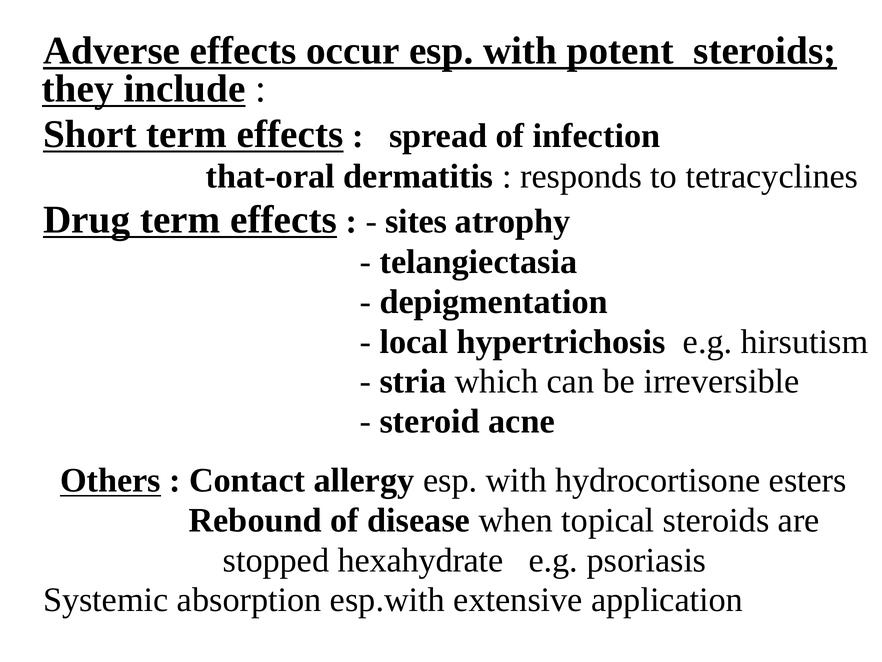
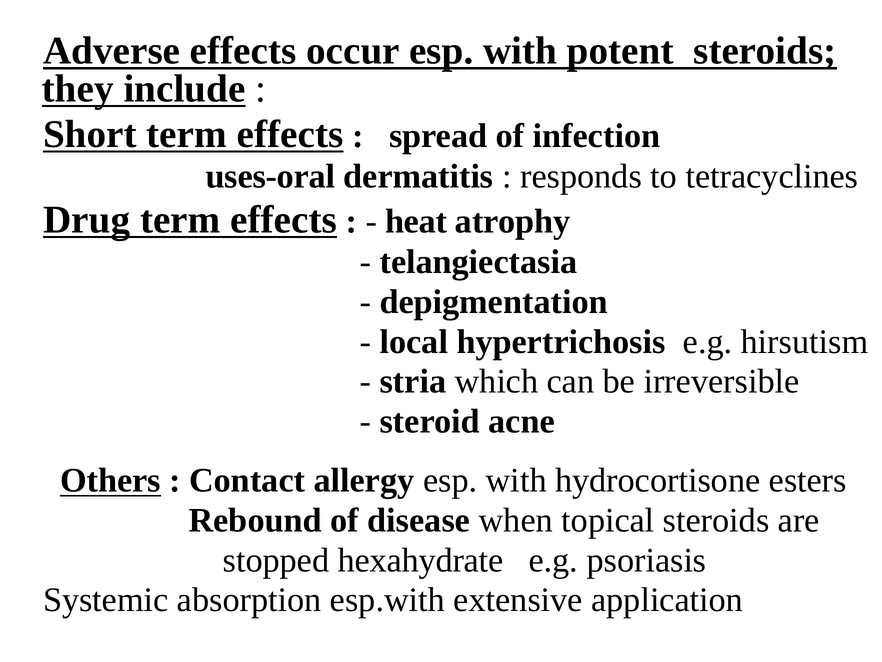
that-oral: that-oral -> uses-oral
sites: sites -> heat
